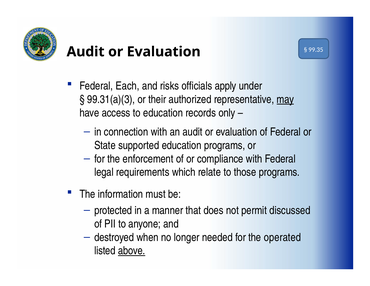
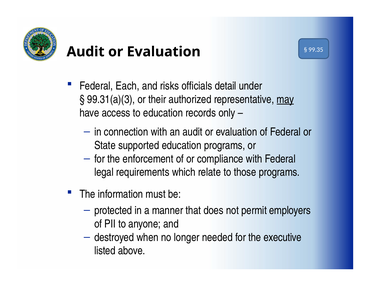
apply: apply -> detail
discussed: discussed -> employers
operated: operated -> executive
above underline: present -> none
